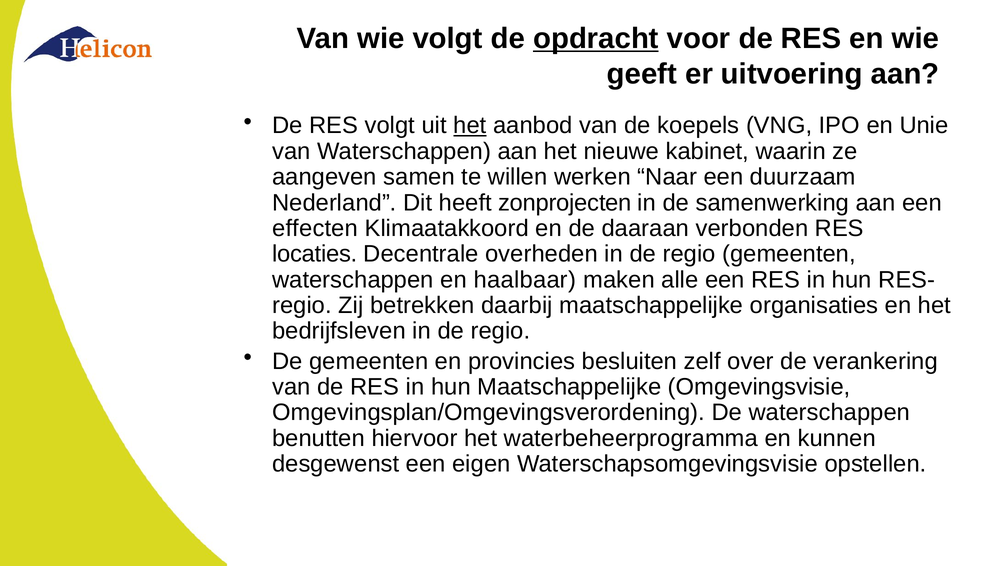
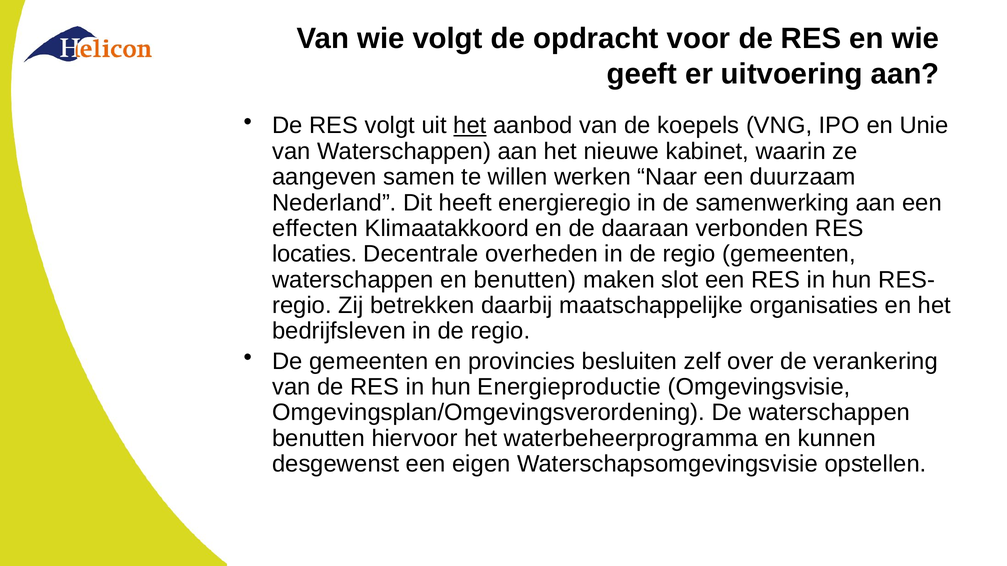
opdracht underline: present -> none
zonprojecten: zonprojecten -> energieregio
en haalbaar: haalbaar -> benutten
alle: alle -> slot
hun Maatschappelijke: Maatschappelijke -> Energieproductie
